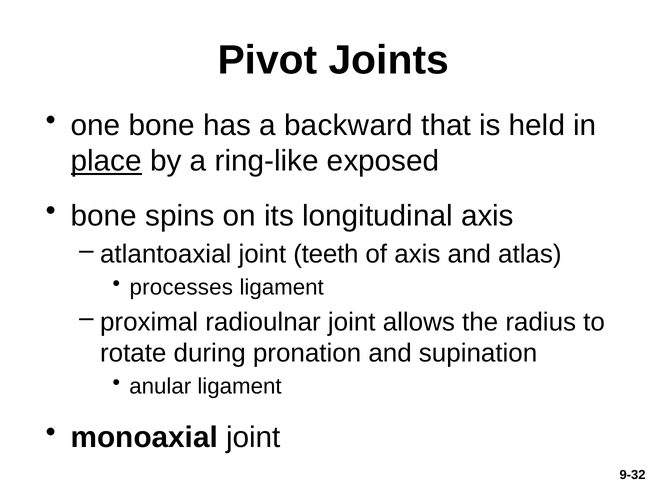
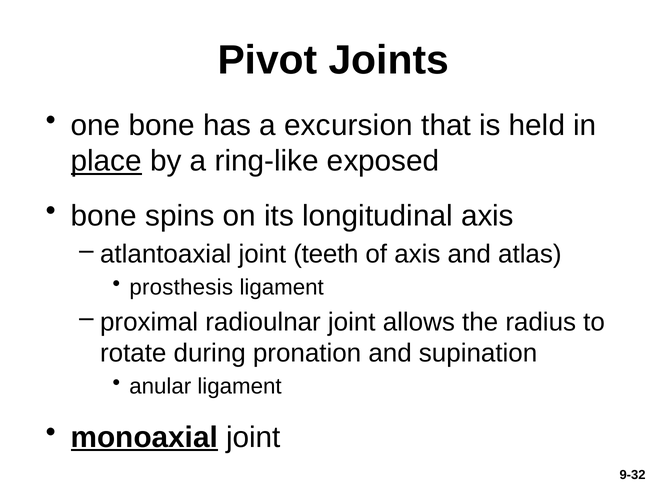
backward: backward -> excursion
processes: processes -> prosthesis
monoaxial underline: none -> present
